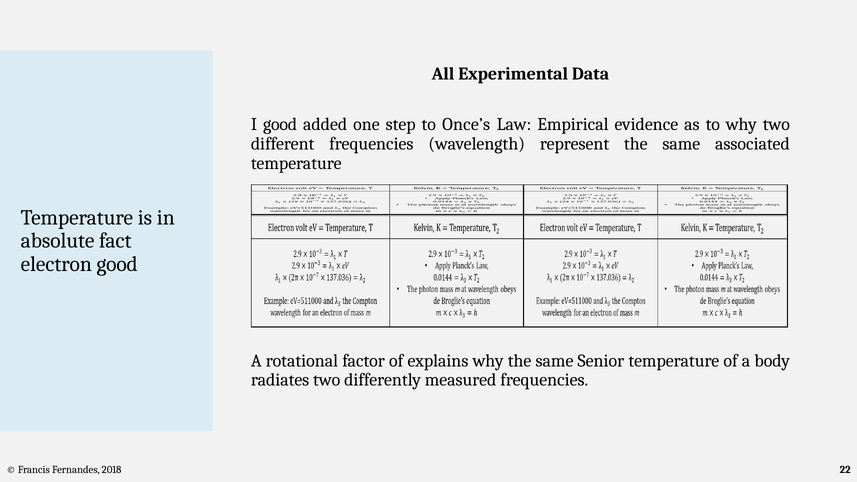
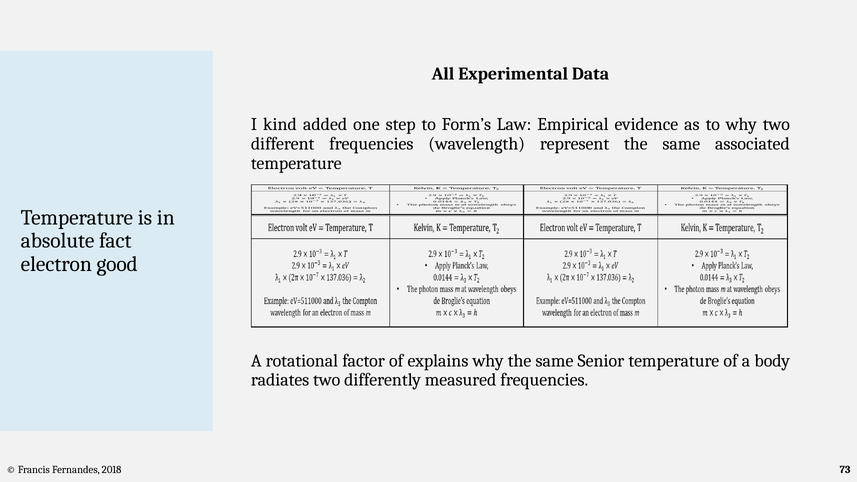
I good: good -> kind
Once’s: Once’s -> Form’s
22: 22 -> 73
